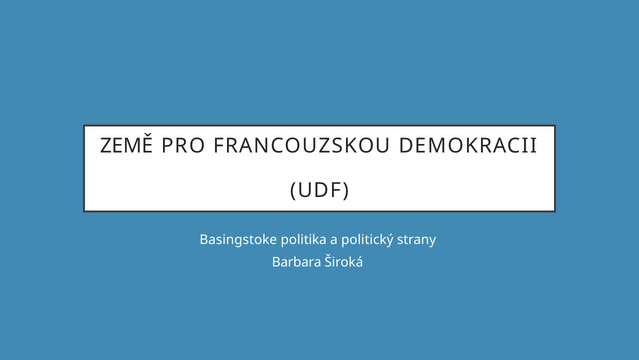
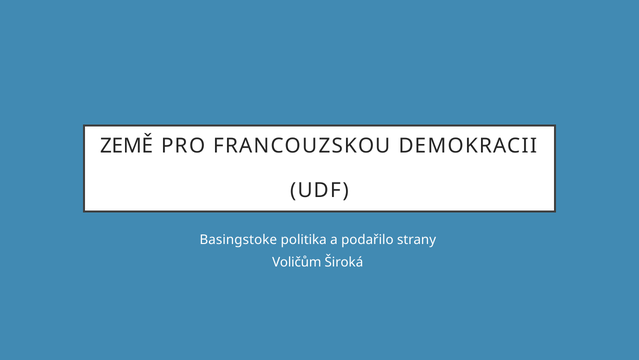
politický: politický -> podařilo
Barbara: Barbara -> Voličům
